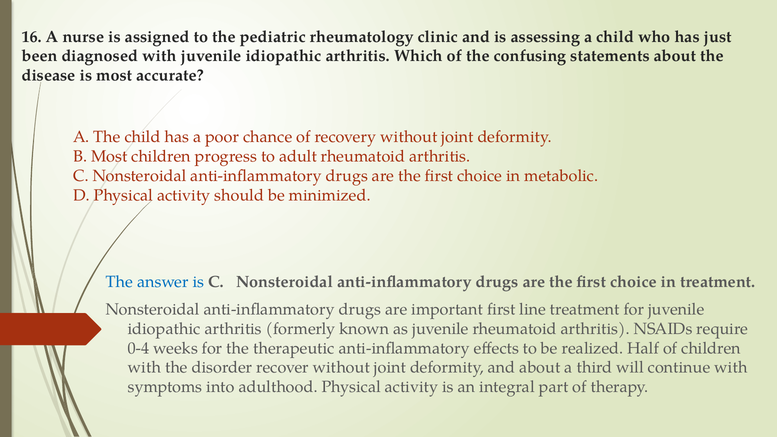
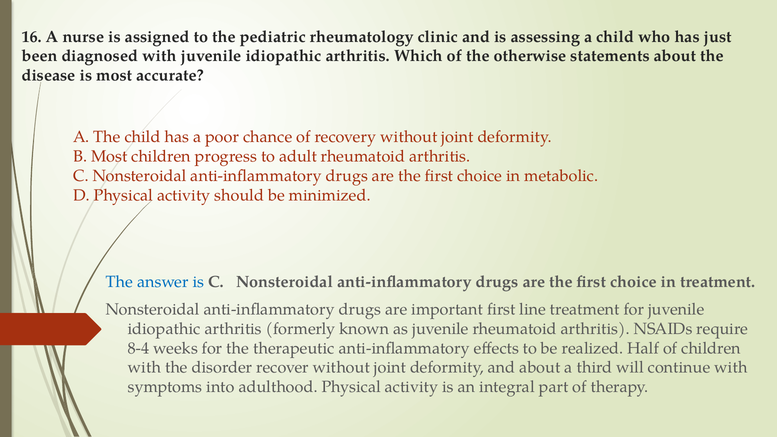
confusing: confusing -> otherwise
0-4: 0-4 -> 8-4
